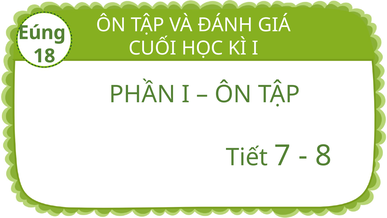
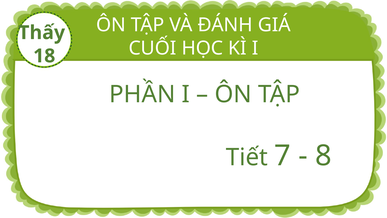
Εúng: Εúng -> Thấy
